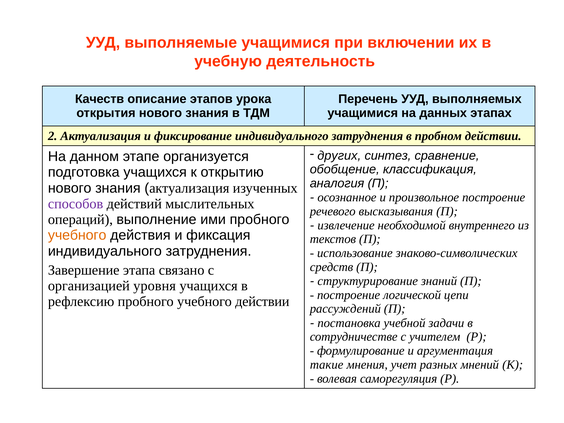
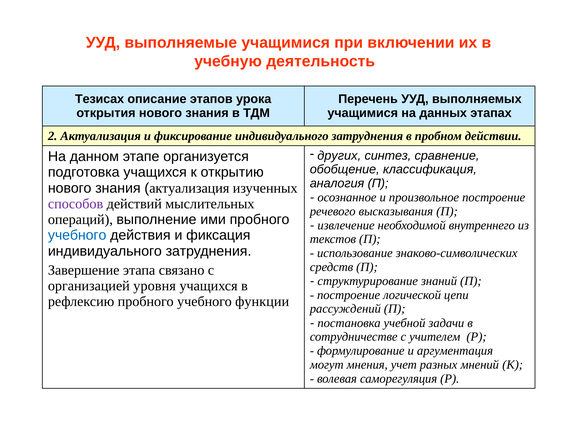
Качеств: Качеств -> Тезисах
учебного at (77, 235) colour: orange -> blue
учебного действии: действии -> функции
такие: такие -> могут
